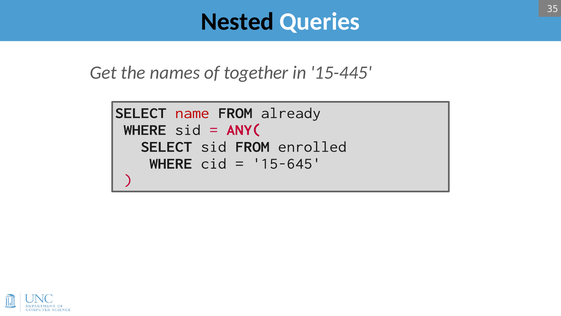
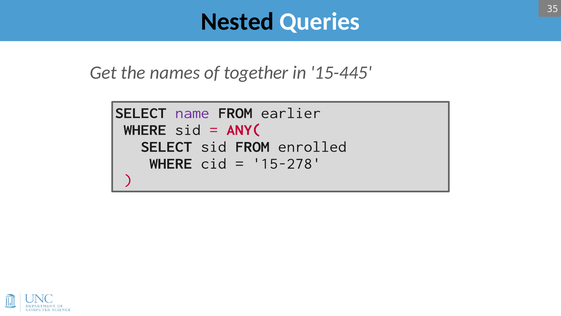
name colour: red -> purple
already: already -> earlier
15-645: 15-645 -> 15-278
